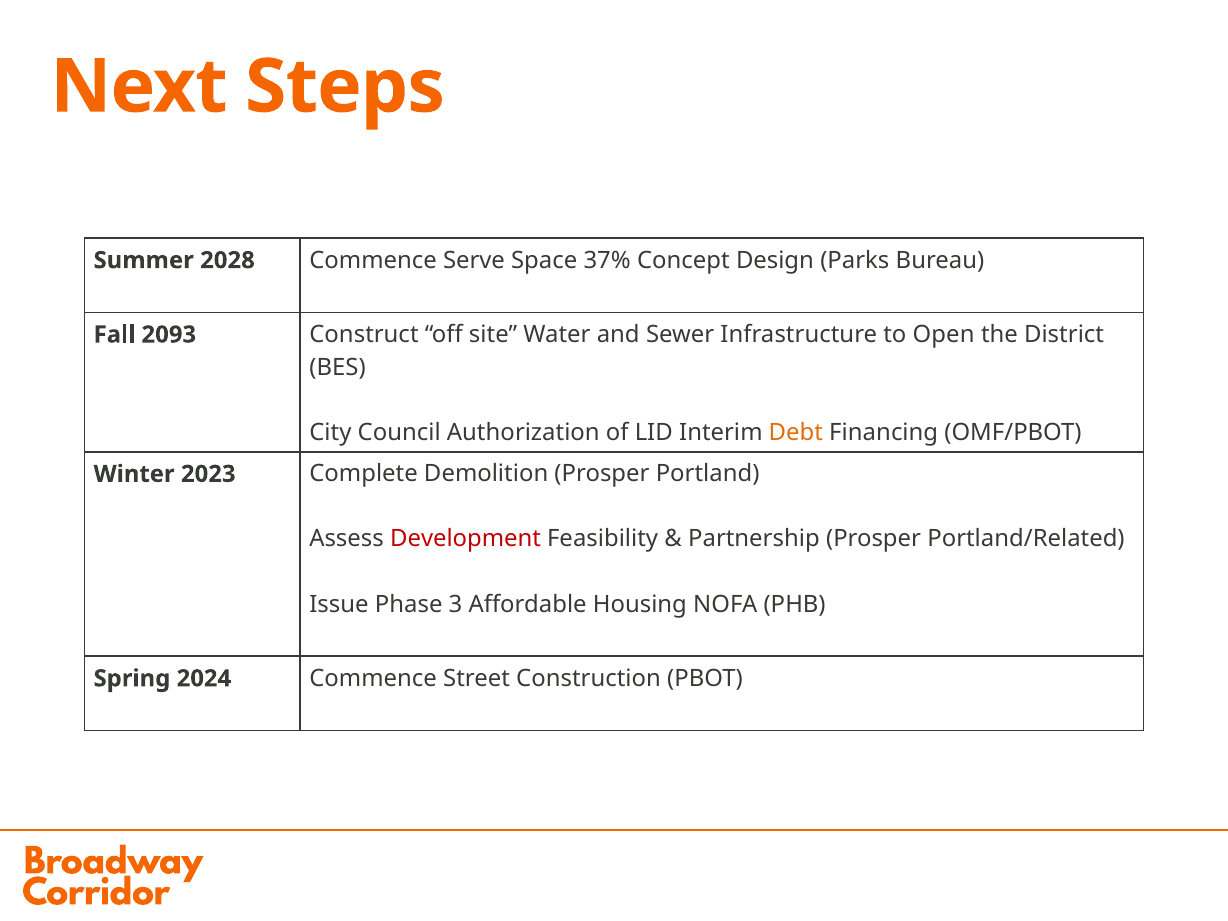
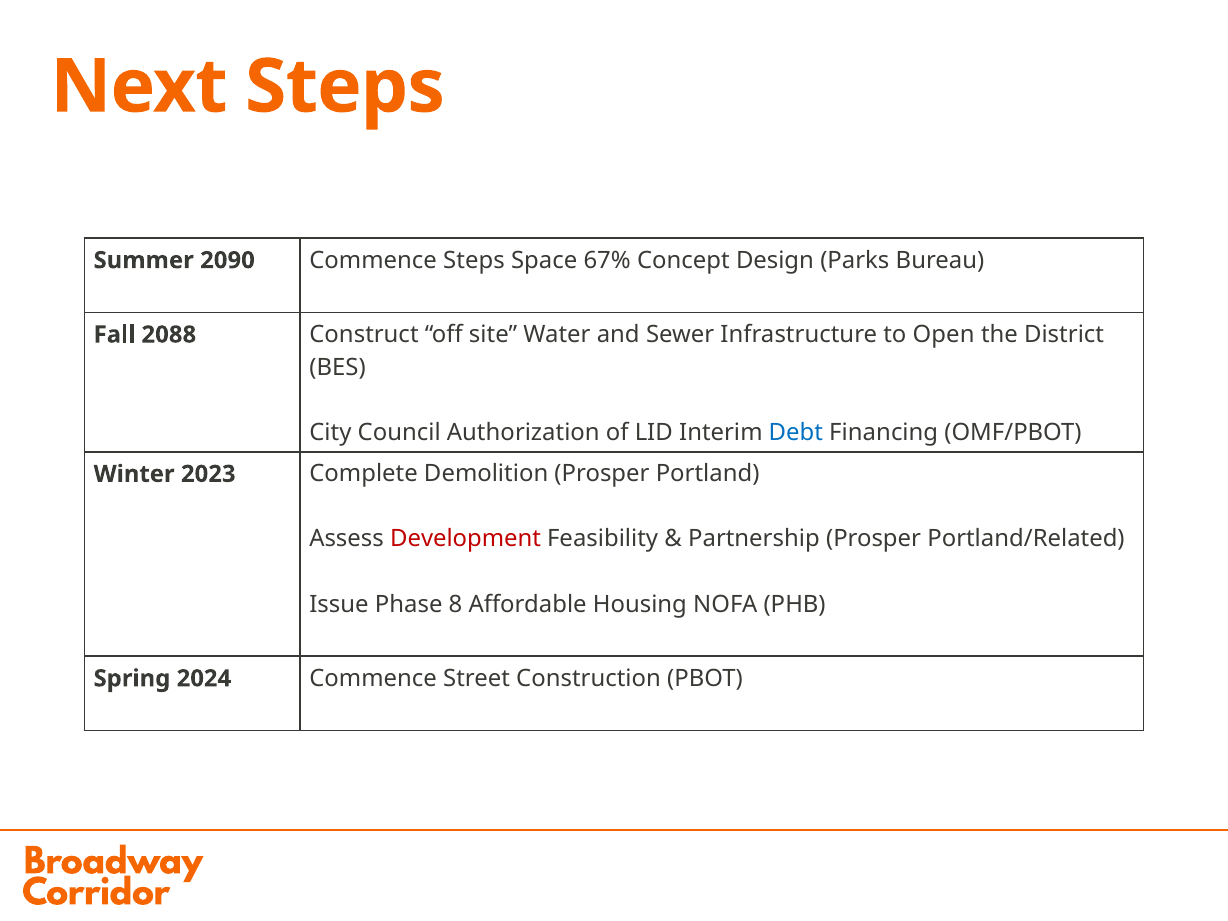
2028: 2028 -> 2090
Commence Serve: Serve -> Steps
37%: 37% -> 67%
2093: 2093 -> 2088
Debt colour: orange -> blue
3: 3 -> 8
